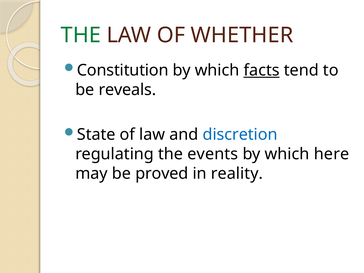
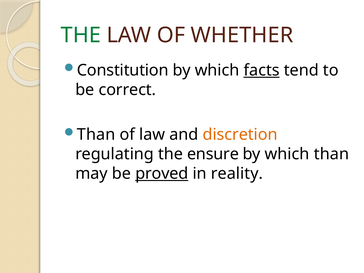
reveals: reveals -> correct
State at (96, 135): State -> Than
discretion colour: blue -> orange
events: events -> ensure
which here: here -> than
proved underline: none -> present
